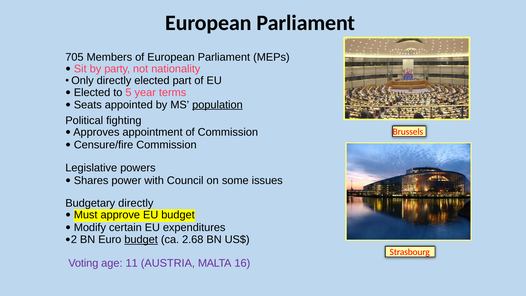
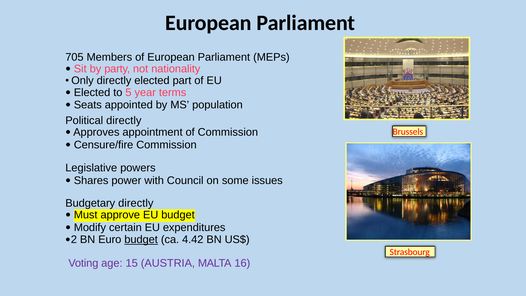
population underline: present -> none
Political fighting: fighting -> directly
2.68: 2.68 -> 4.42
11: 11 -> 15
